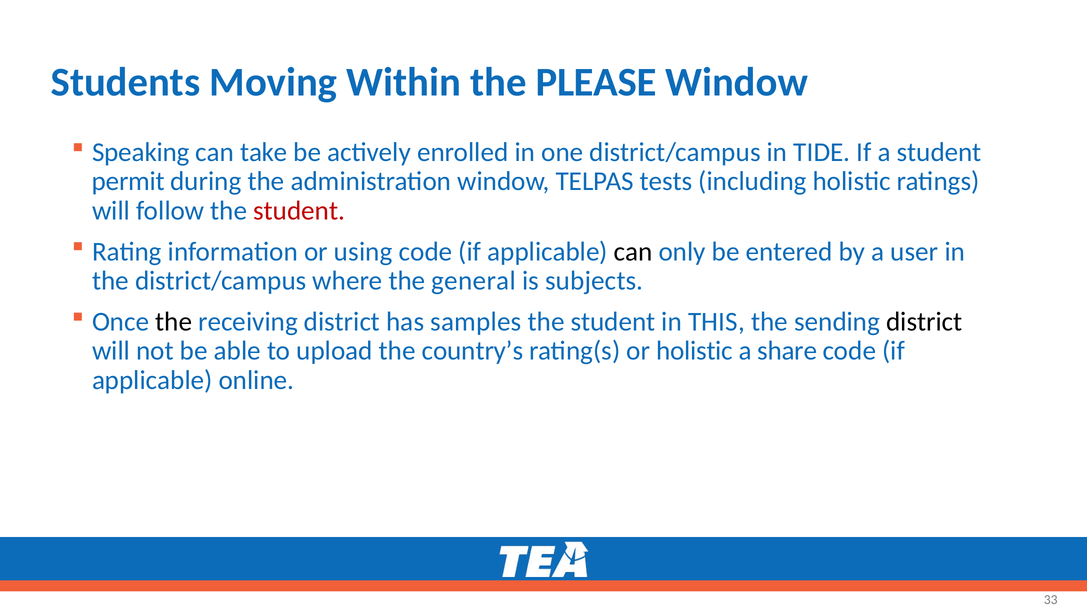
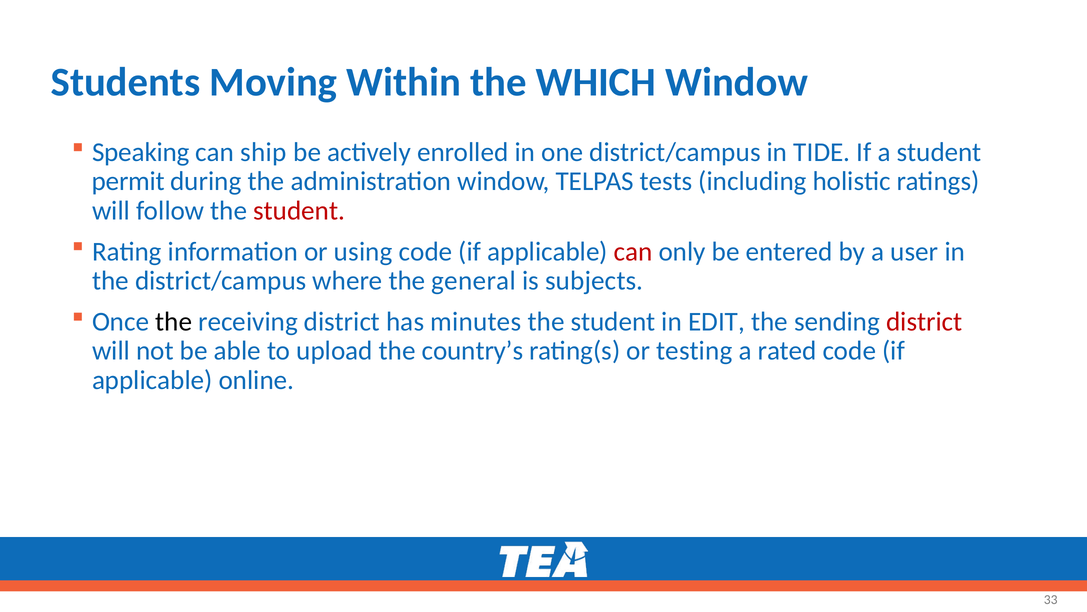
PLEASE: PLEASE -> WHICH
take: take -> ship
can at (633, 251) colour: black -> red
samples: samples -> minutes
THIS: THIS -> EDIT
district at (924, 321) colour: black -> red
or holistic: holistic -> testing
share: share -> rated
